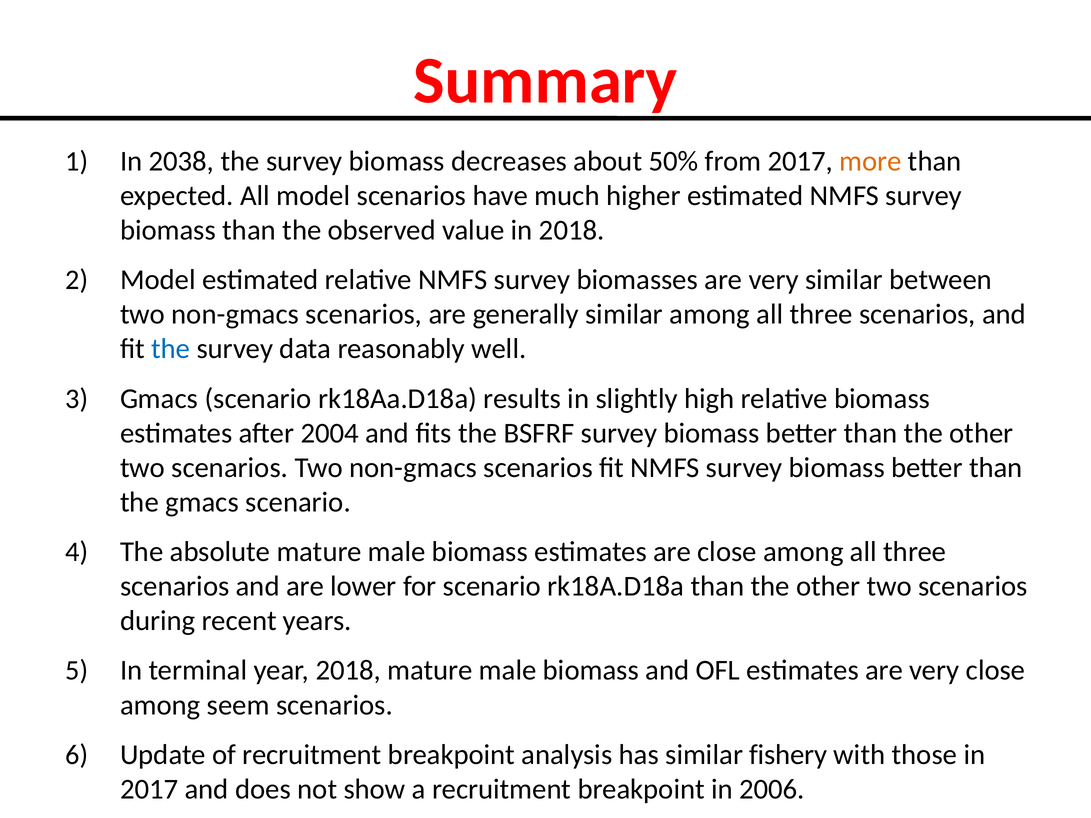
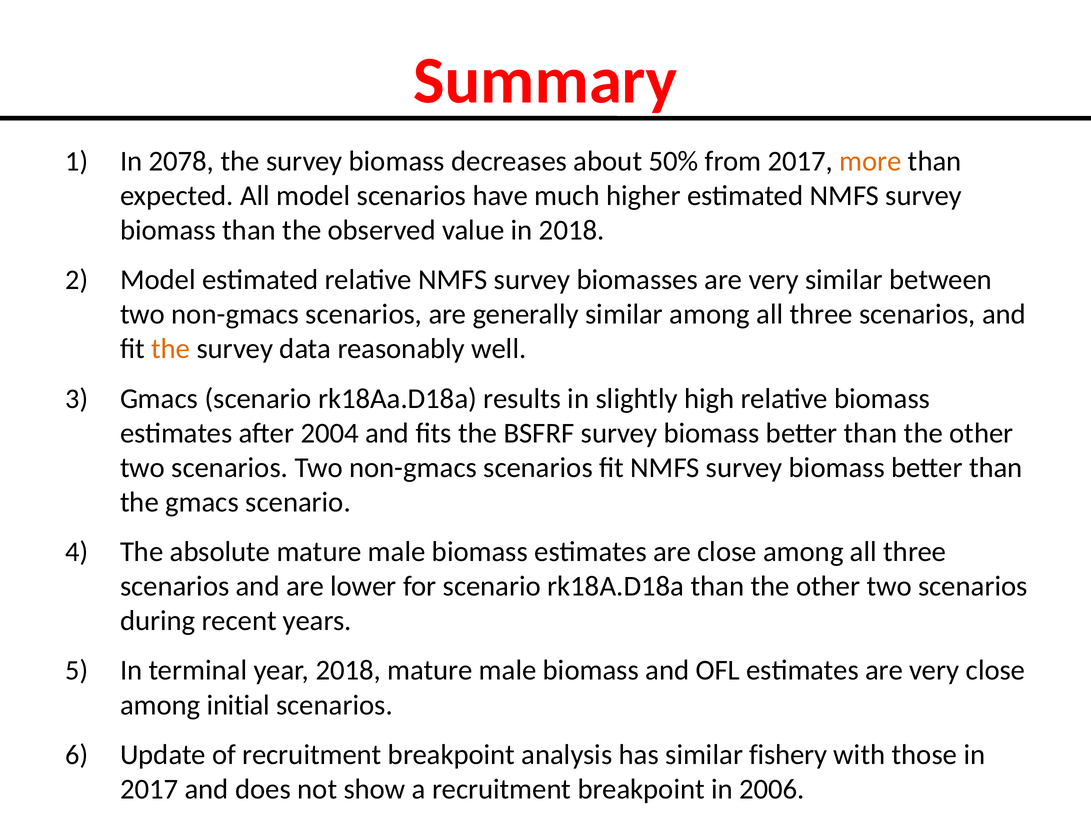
2038: 2038 -> 2078
the at (171, 349) colour: blue -> orange
seem: seem -> initial
